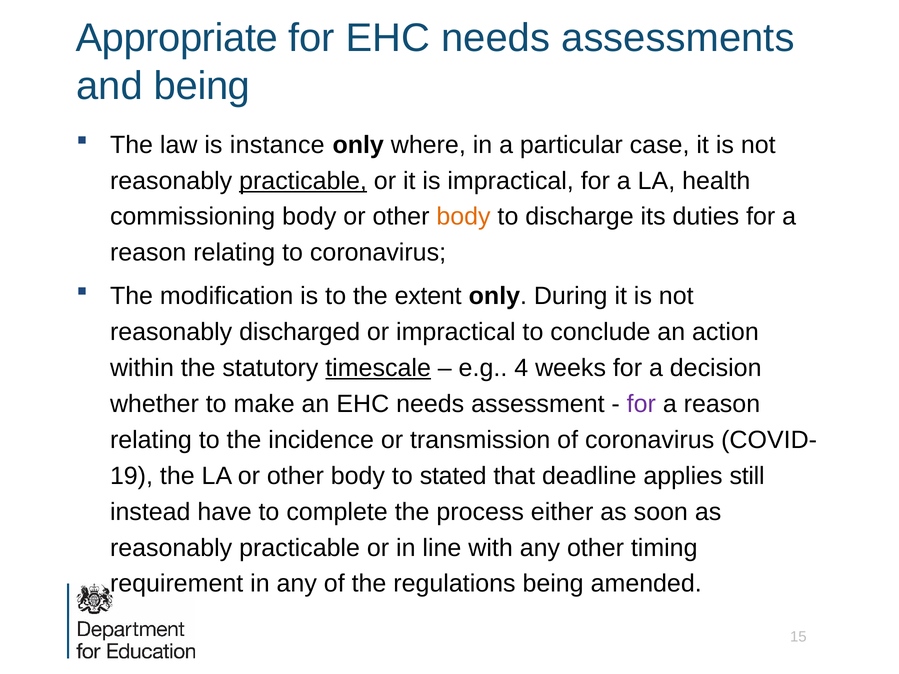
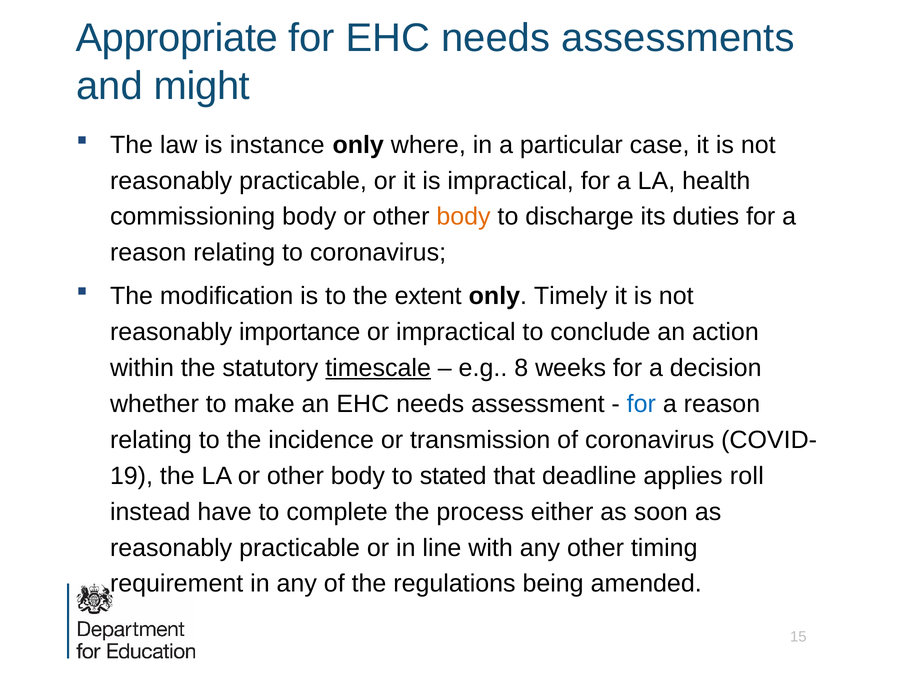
and being: being -> might
practicable at (303, 181) underline: present -> none
During: During -> Timely
discharged: discharged -> importance
4: 4 -> 8
for at (641, 404) colour: purple -> blue
still: still -> roll
